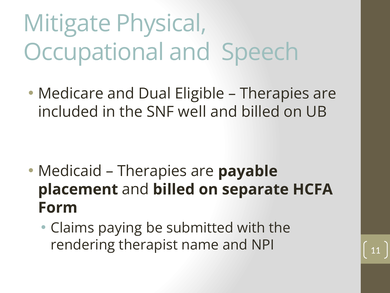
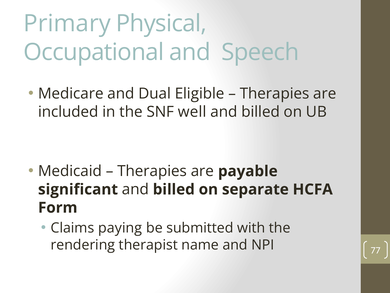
Mitigate: Mitigate -> Primary
placement: placement -> significant
11: 11 -> 77
